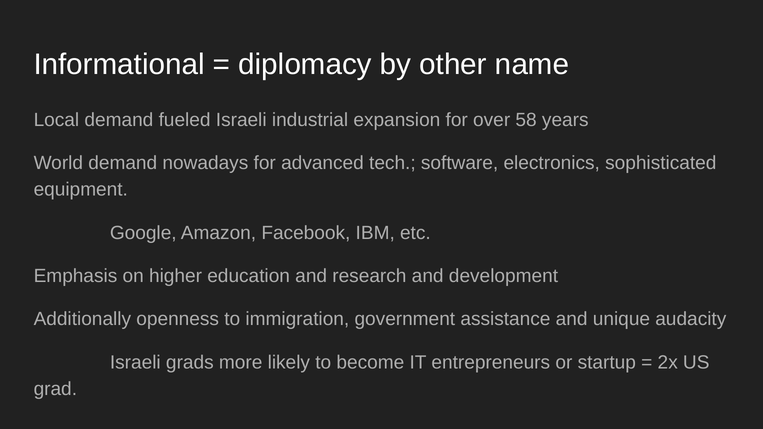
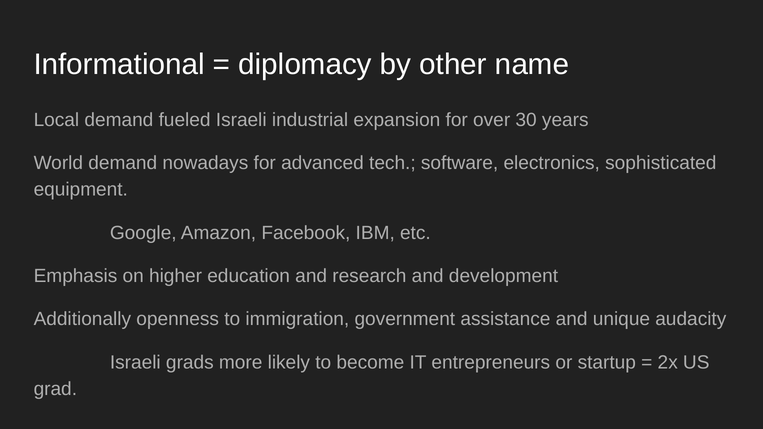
58: 58 -> 30
